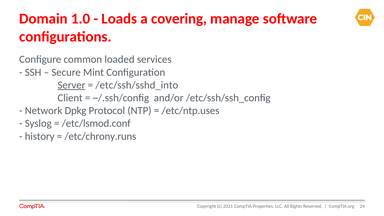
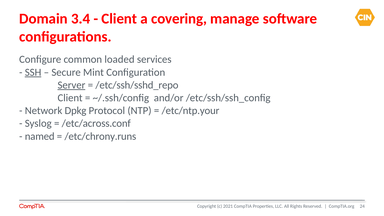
1.0: 1.0 -> 3.4
Loads at (119, 19): Loads -> Client
SSH underline: none -> present
/etc/ssh/sshd_into: /etc/ssh/sshd_into -> /etc/ssh/sshd_repo
/etc/ntp.uses: /etc/ntp.uses -> /etc/ntp.your
/etc/lsmod.conf: /etc/lsmod.conf -> /etc/across.conf
history: history -> named
